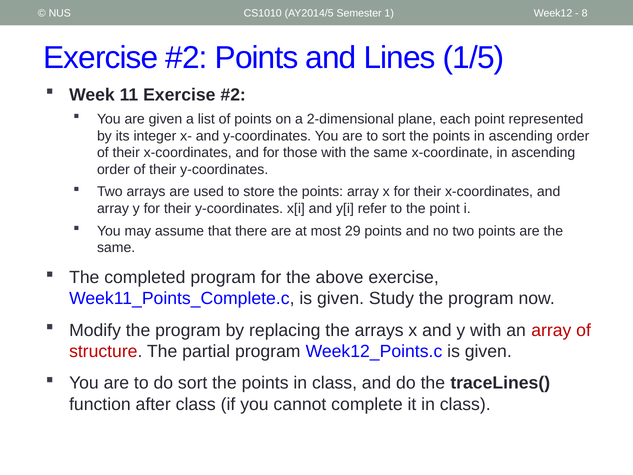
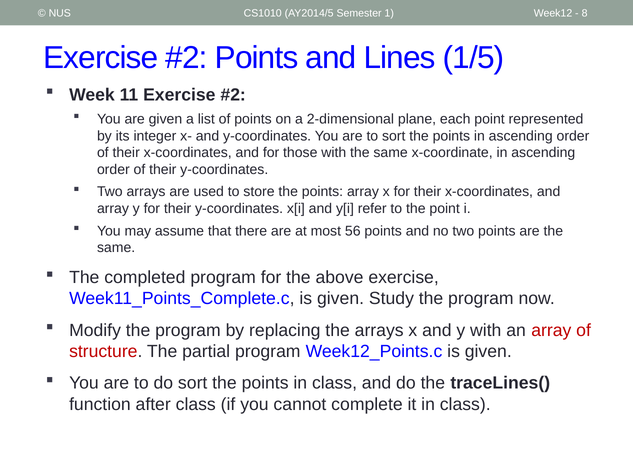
29: 29 -> 56
